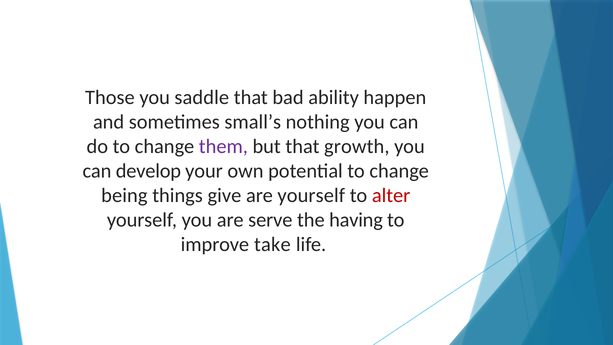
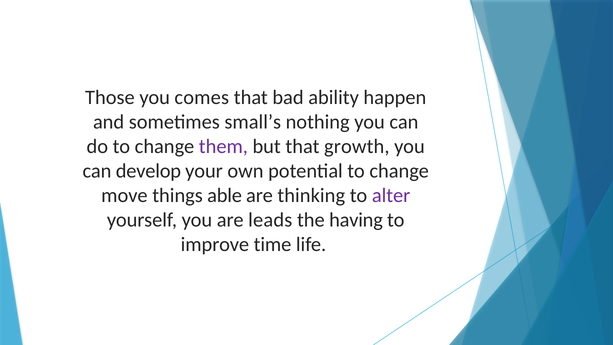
saddle: saddle -> comes
being: being -> move
give: give -> able
are yourself: yourself -> thinking
alter colour: red -> purple
serve: serve -> leads
take: take -> time
